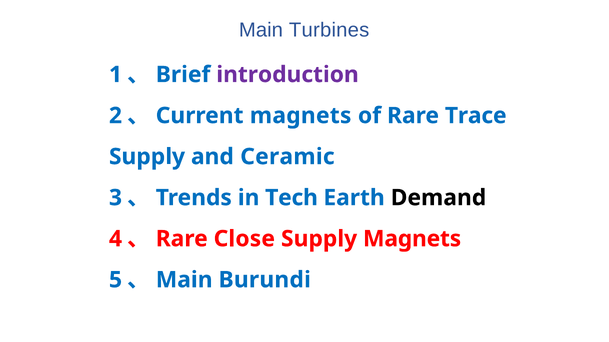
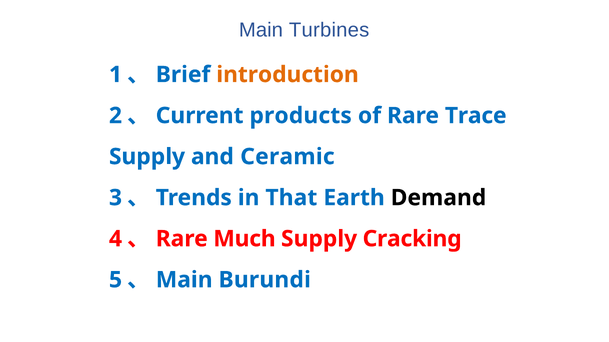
introduction colour: purple -> orange
magnets at (301, 116): magnets -> products
Tech: Tech -> That
Close: Close -> Much
Supply Magnets: Magnets -> Cracking
